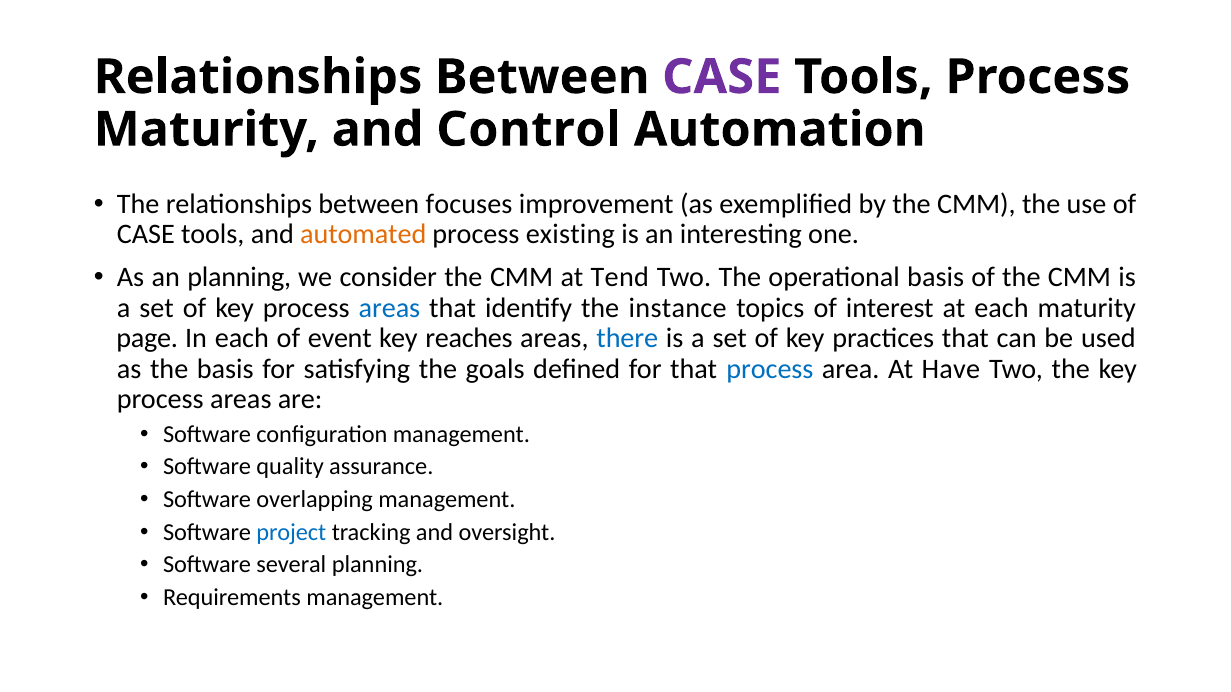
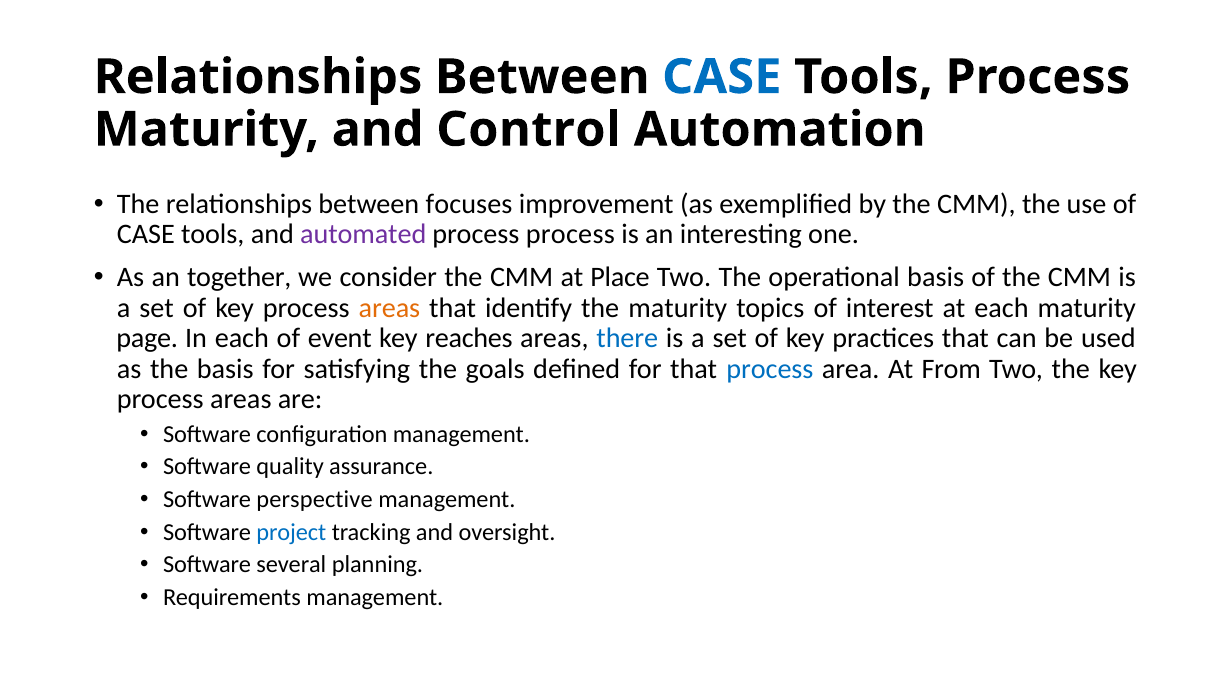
CASE at (722, 77) colour: purple -> blue
automated colour: orange -> purple
process existing: existing -> process
an planning: planning -> together
Tend: Tend -> Place
areas at (389, 308) colour: blue -> orange
the instance: instance -> maturity
Have: Have -> From
overlapping: overlapping -> perspective
